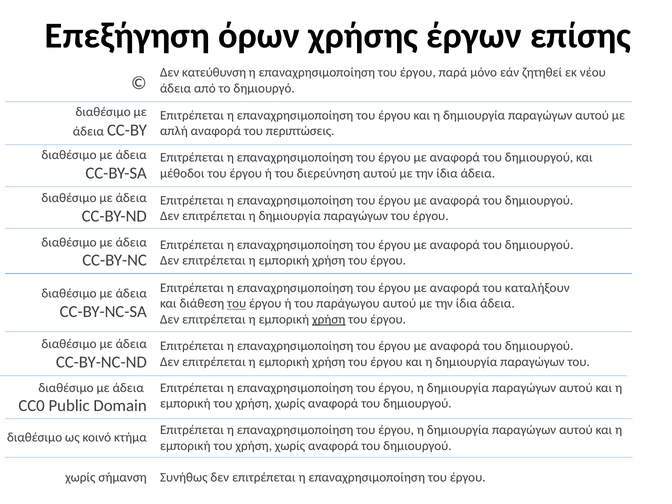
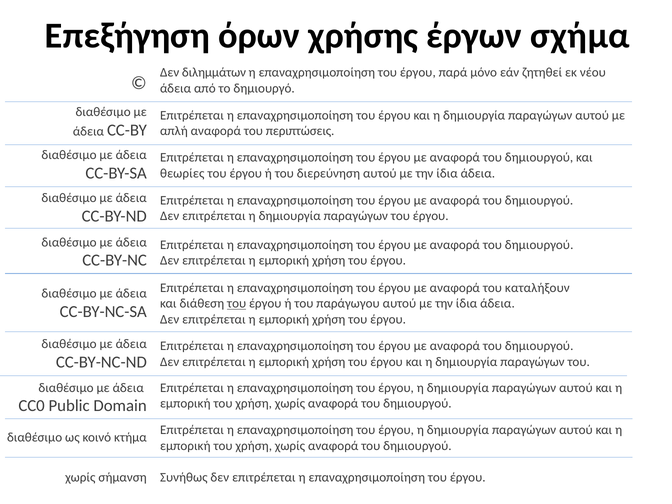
επίσης: επίσης -> σχήμα
κατεύθυνση: κατεύθυνση -> διλημμάτων
μέθοδοι: μέθοδοι -> θεωρίες
χρήση at (329, 319) underline: present -> none
